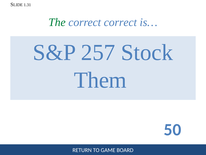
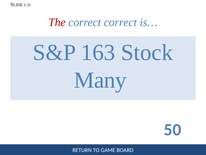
The colour: green -> red
257: 257 -> 163
Them: Them -> Many
